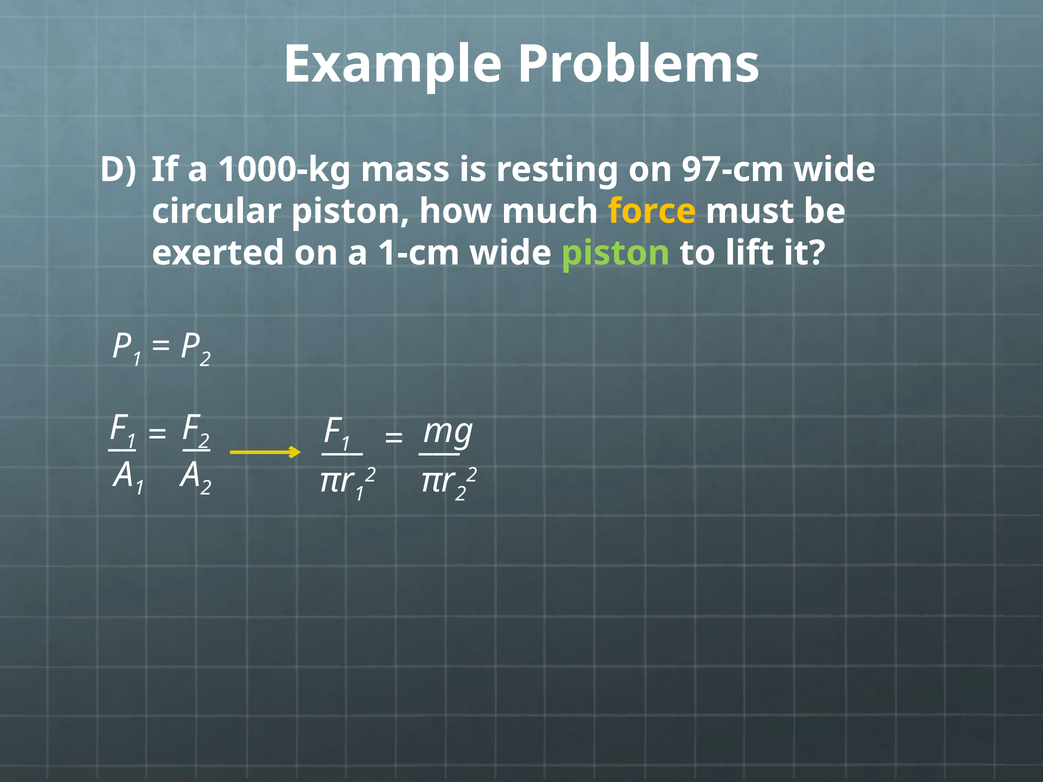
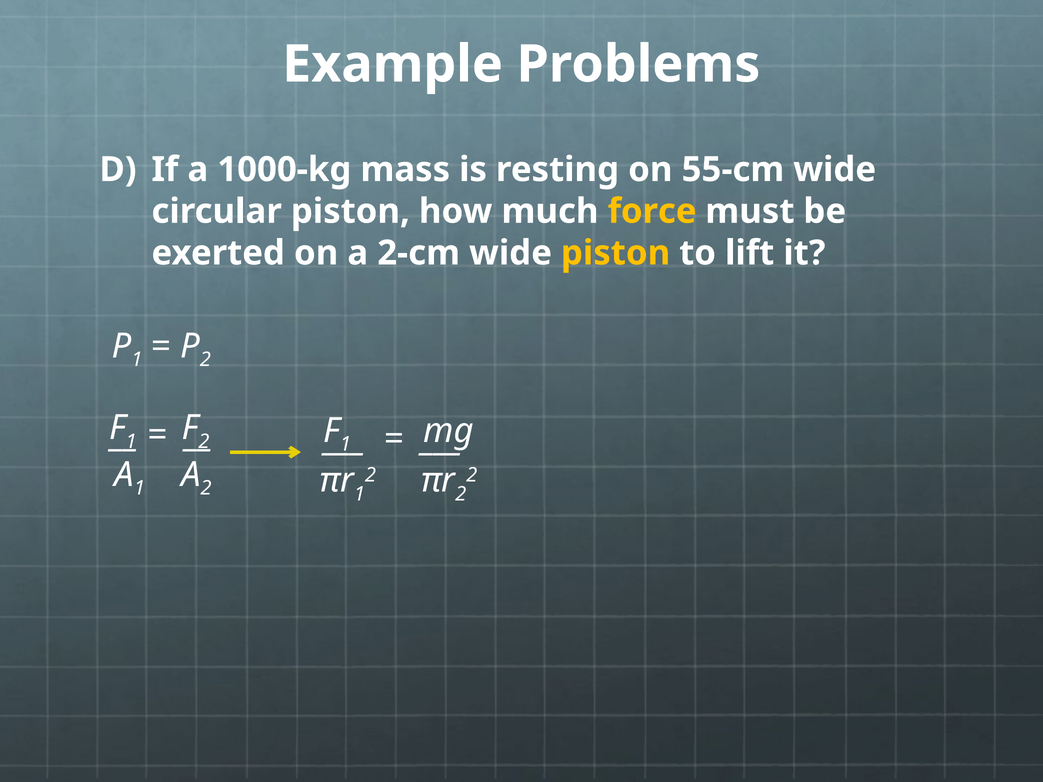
97-cm: 97-cm -> 55-cm
1-cm: 1-cm -> 2-cm
piston at (616, 253) colour: light green -> yellow
